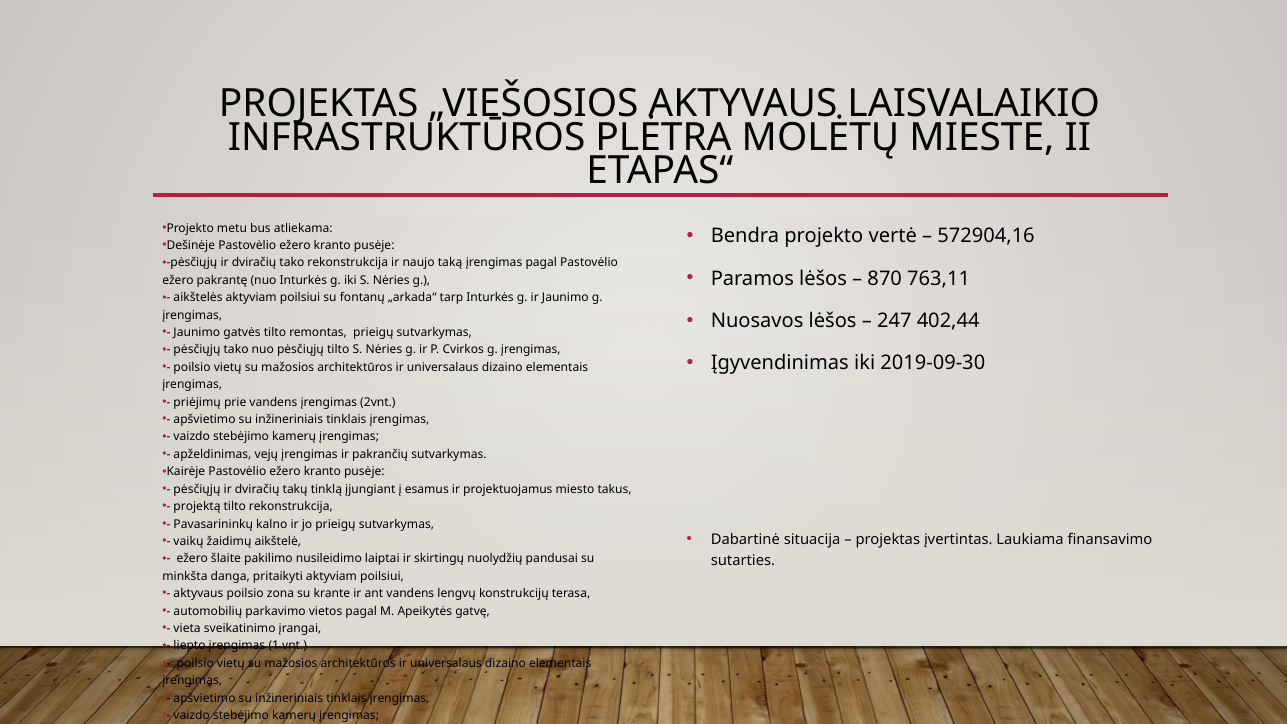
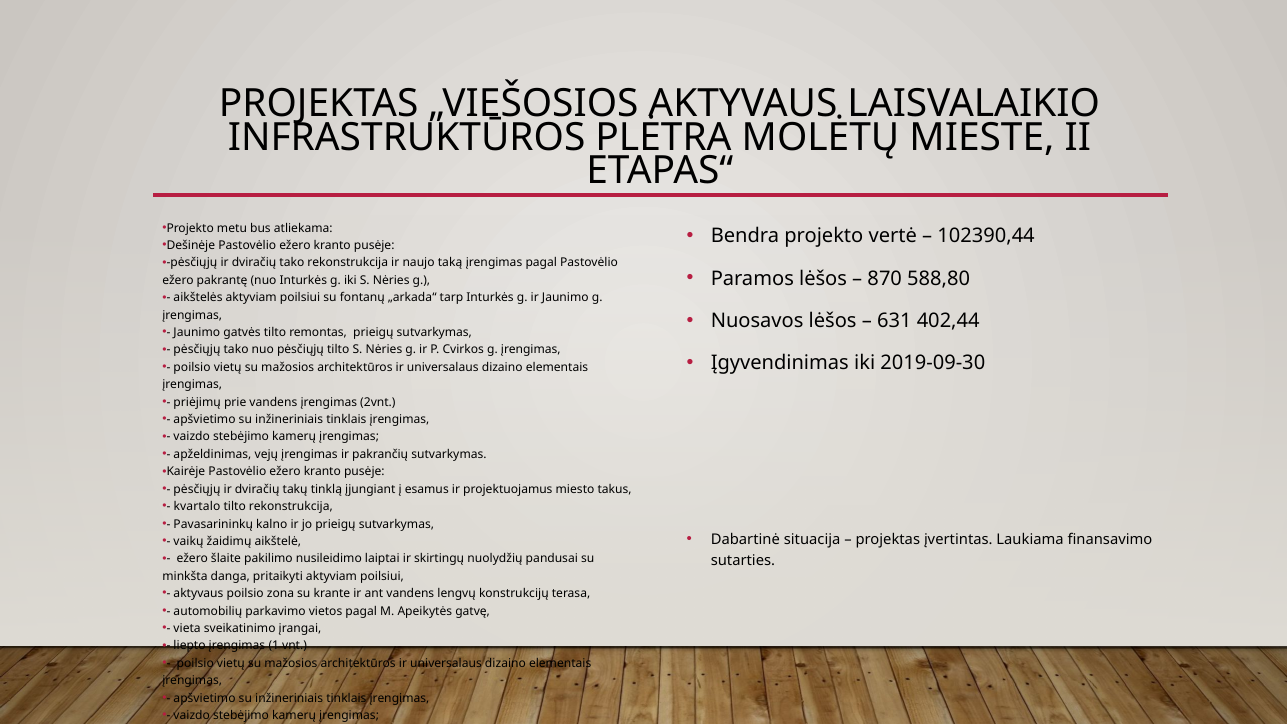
572904,16: 572904,16 -> 102390,44
763,11: 763,11 -> 588,80
247: 247 -> 631
projektą: projektą -> kvartalo
